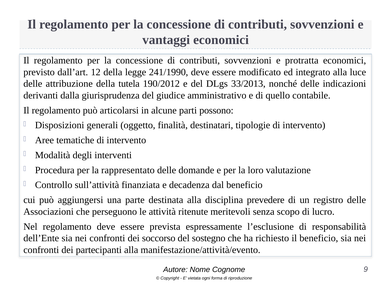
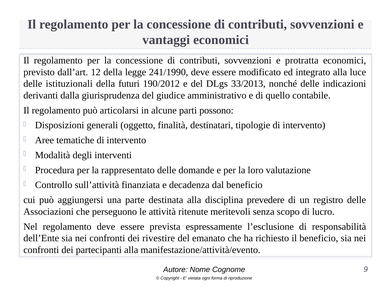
attribuzione: attribuzione -> istituzionali
tutela: tutela -> futuri
soccorso: soccorso -> rivestire
sostegno: sostegno -> emanato
